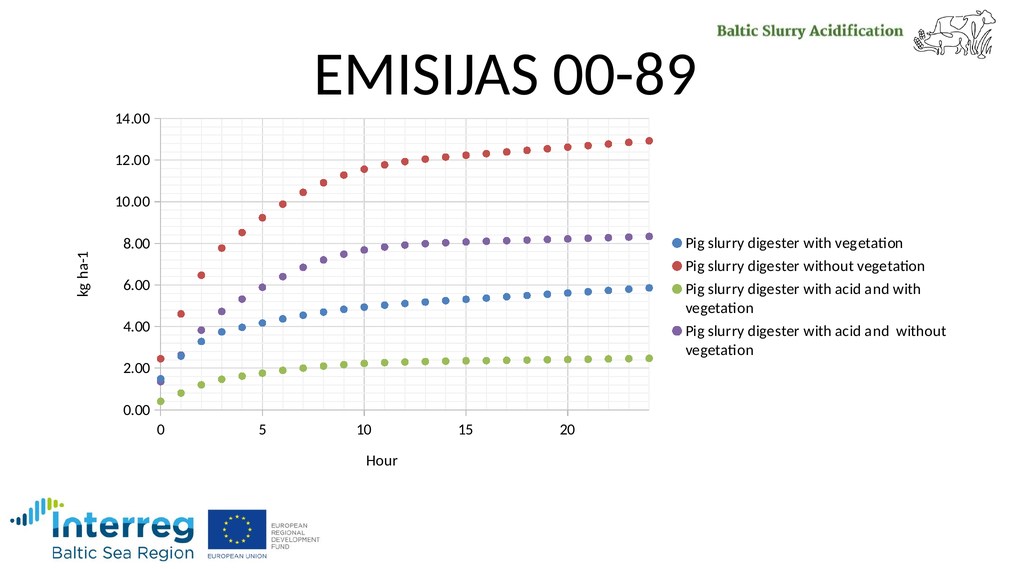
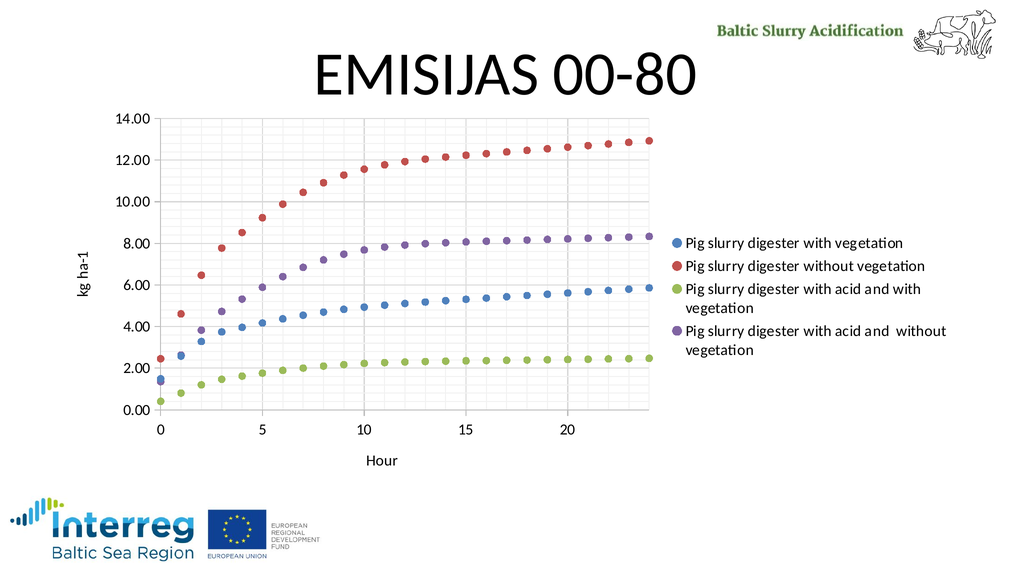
00-89: 00-89 -> 00-80
